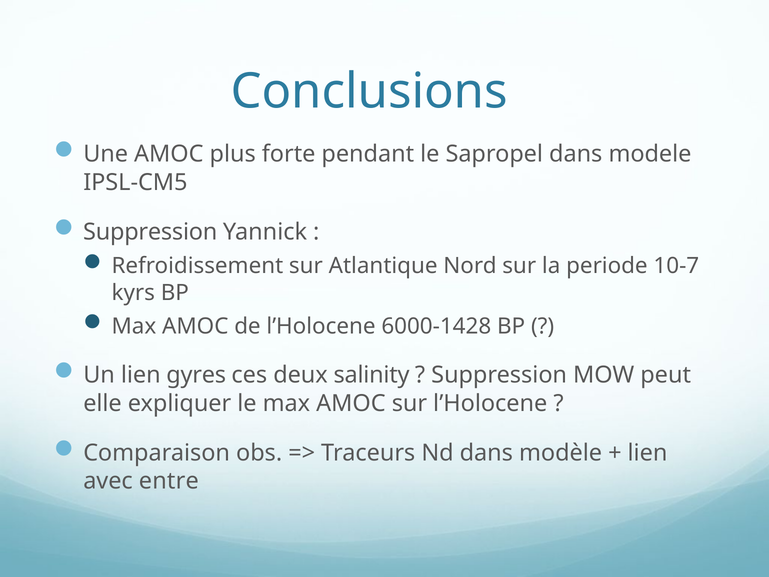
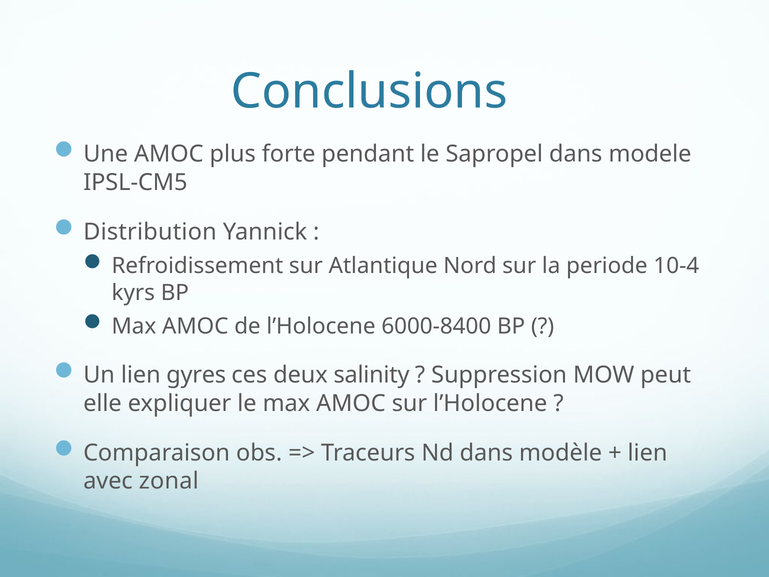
Suppression at (150, 232): Suppression -> Distribution
10-7: 10-7 -> 10-4
6000-1428: 6000-1428 -> 6000-8400
entre: entre -> zonal
